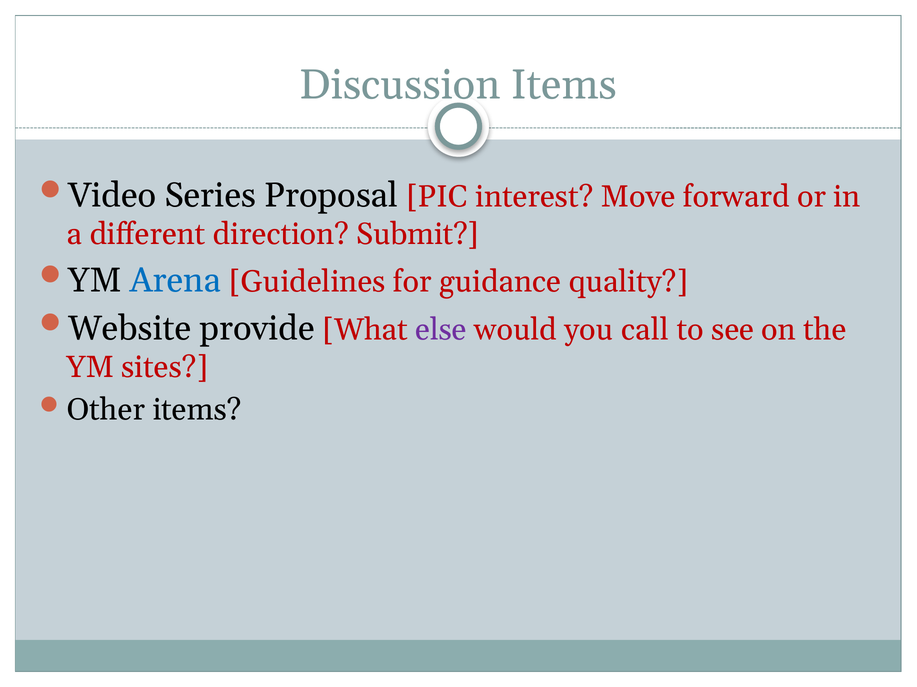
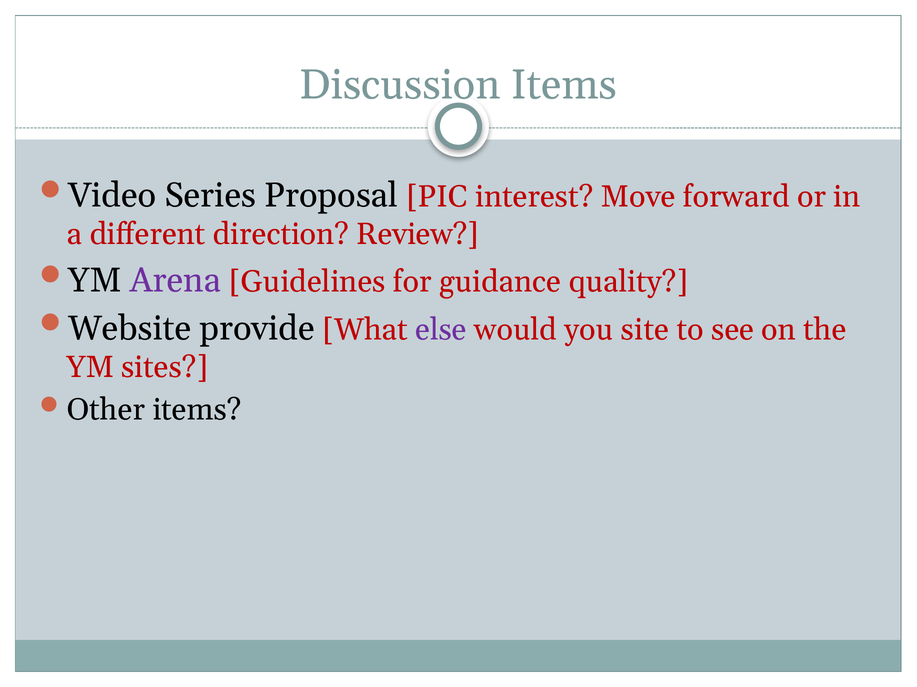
Submit: Submit -> Review
Arena colour: blue -> purple
call: call -> site
